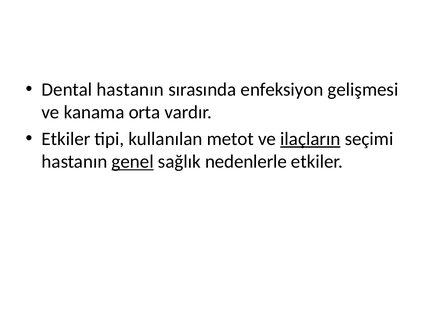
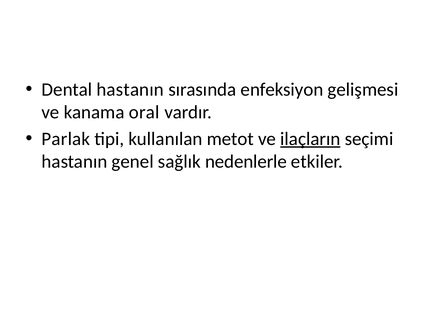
orta: orta -> oral
Etkiler at (66, 139): Etkiler -> Parlak
genel underline: present -> none
